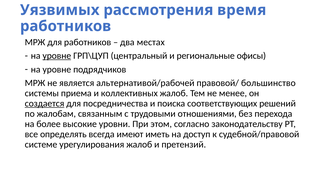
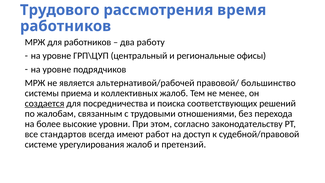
Уязвимых: Уязвимых -> Трудового
местах: местах -> работу
уровне at (57, 56) underline: present -> none
определять: определять -> стандартов
иметь: иметь -> работ
